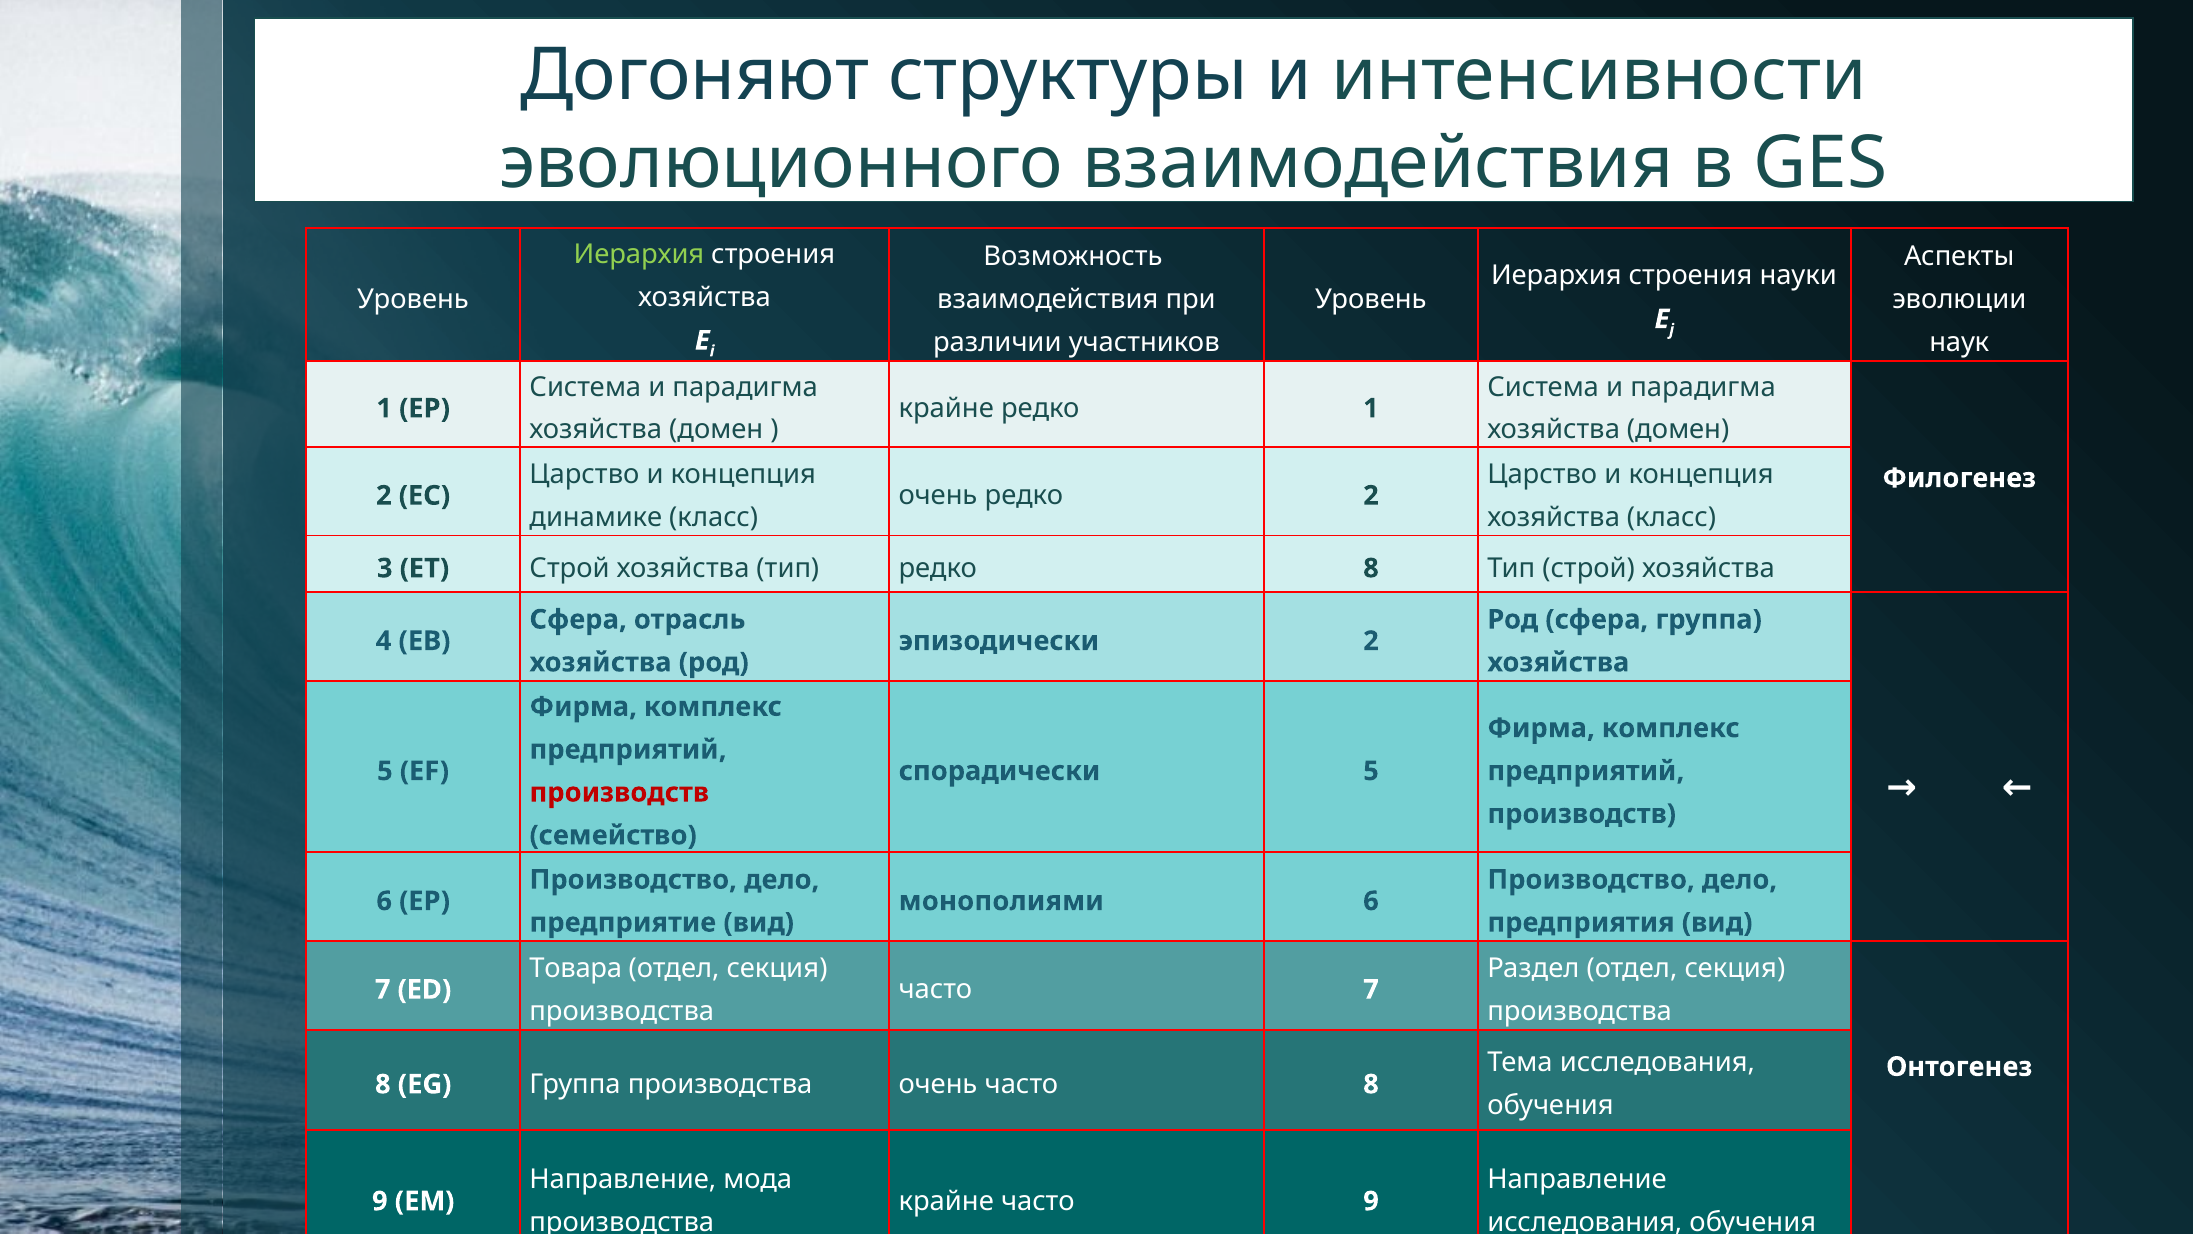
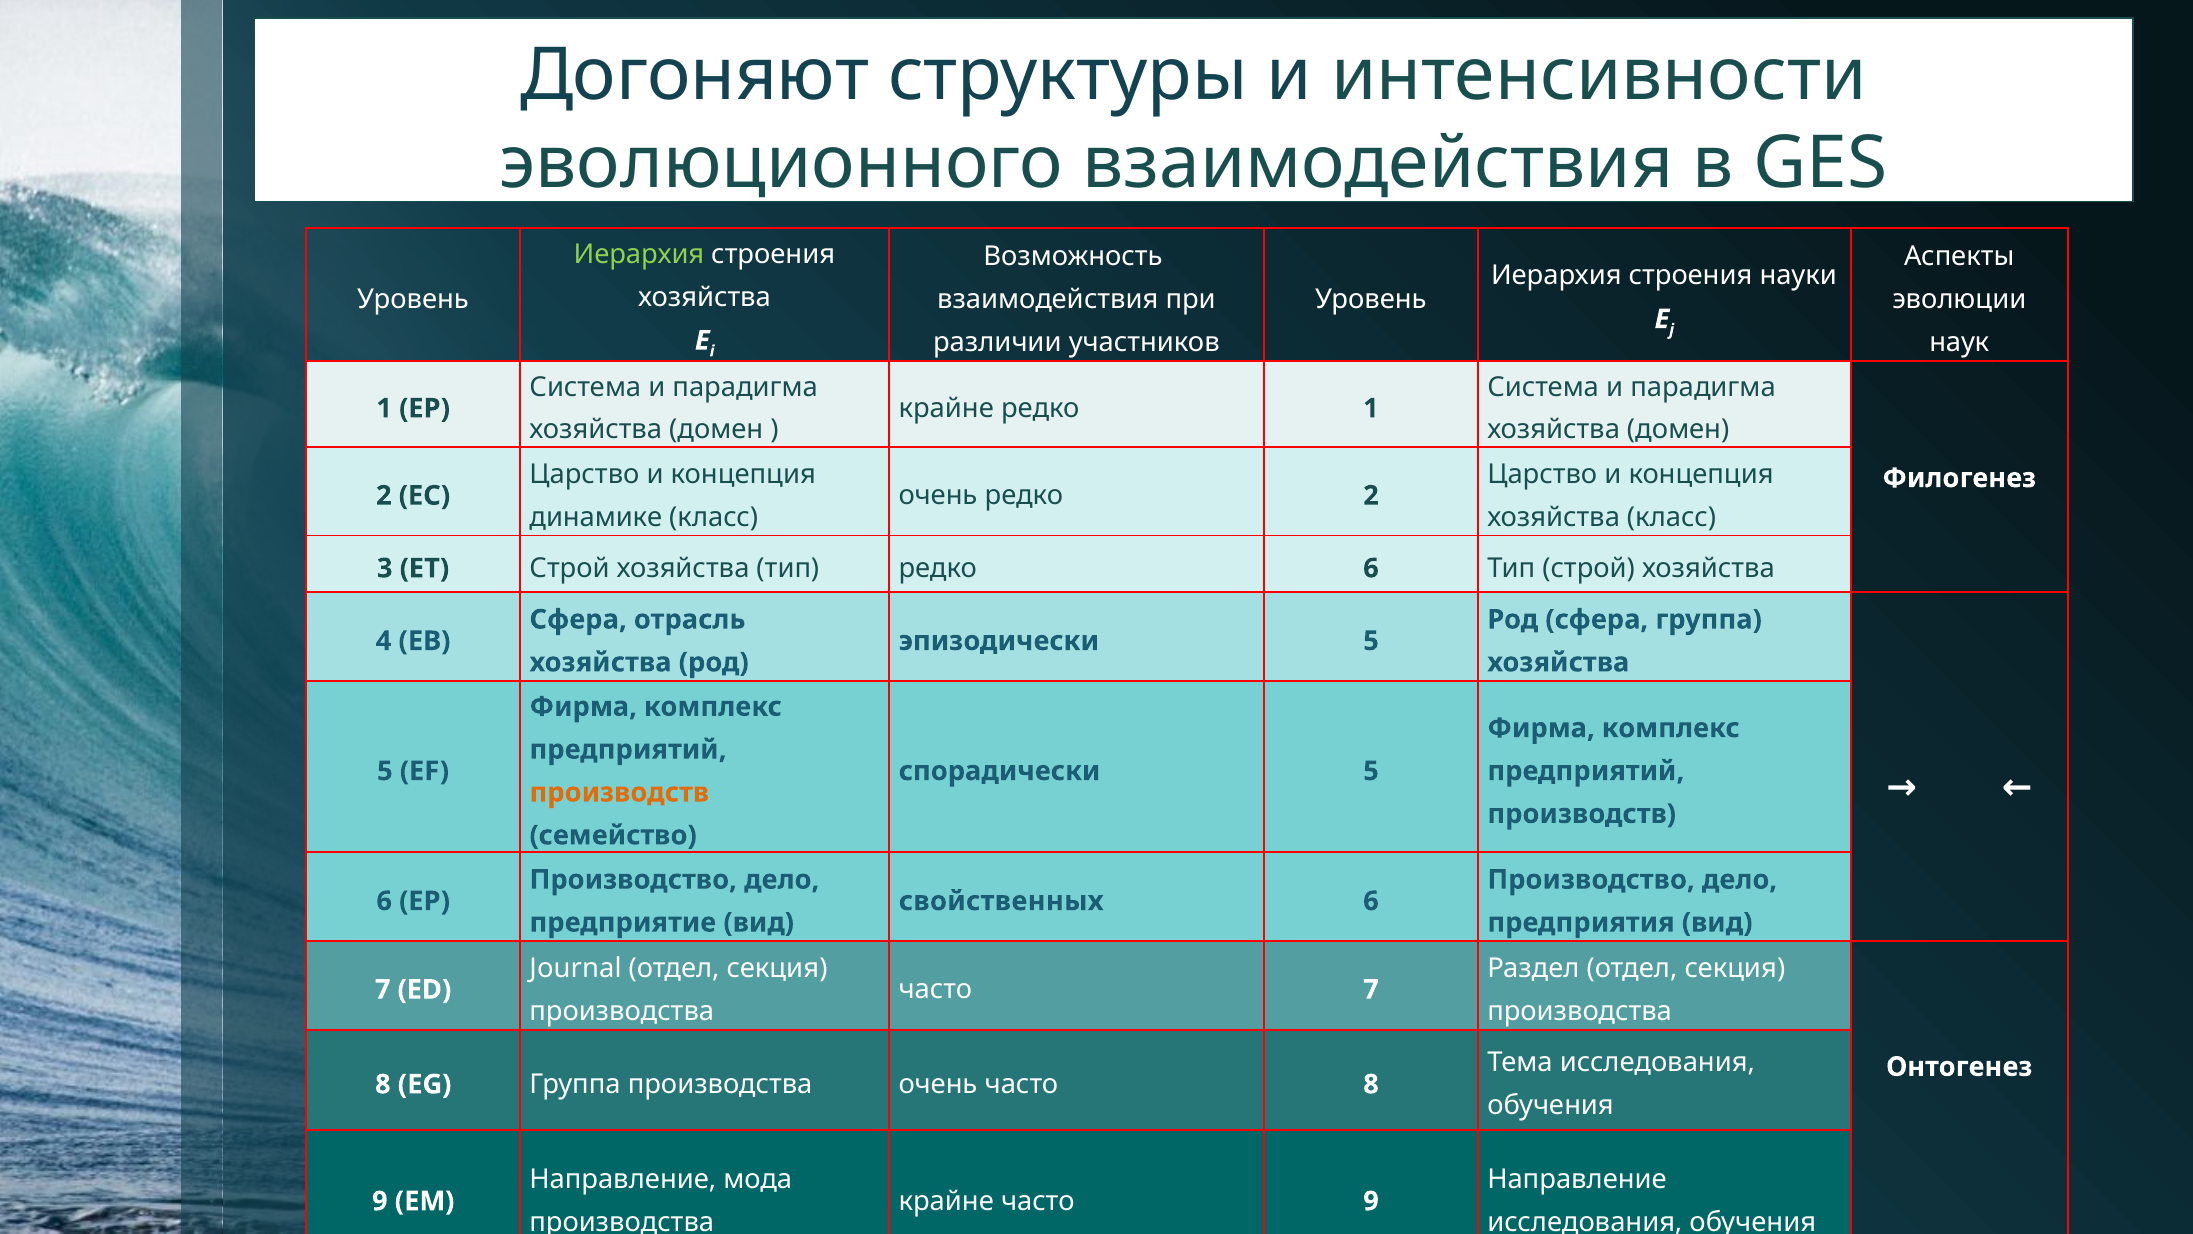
редко 8: 8 -> 6
эпизодически 2: 2 -> 5
производств at (619, 792) colour: red -> orange
монополиями: монополиями -> свойственных
Товара: Товара -> Journal
